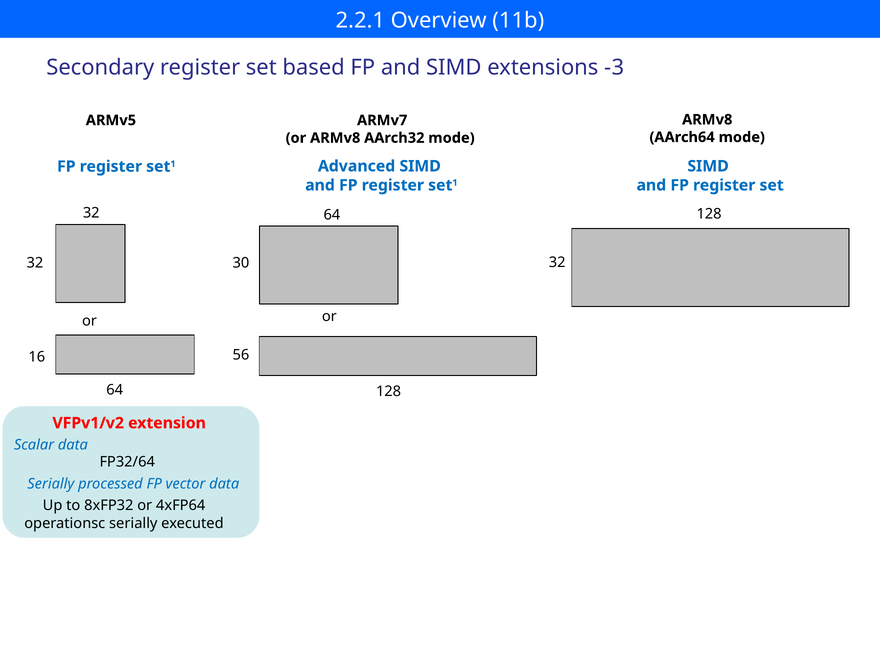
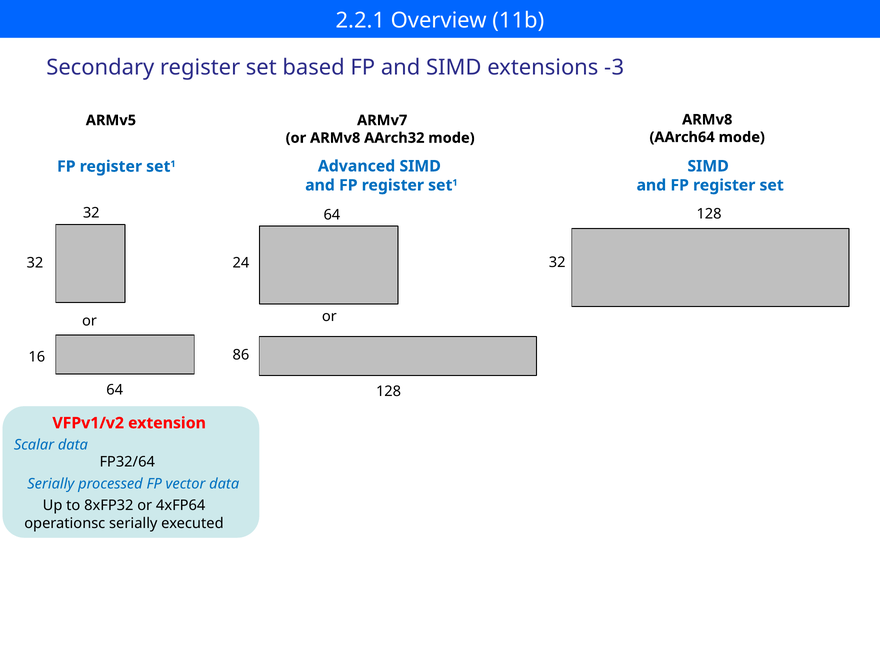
30: 30 -> 24
56: 56 -> 86
